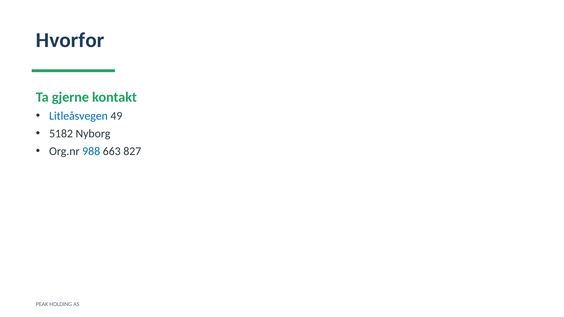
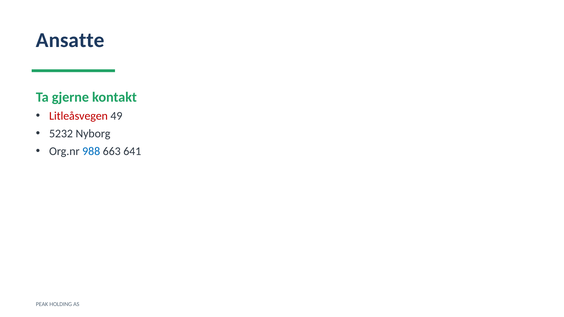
Hvorfor: Hvorfor -> Ansatte
Litleåsvegen colour: blue -> red
5182: 5182 -> 5232
827: 827 -> 641
